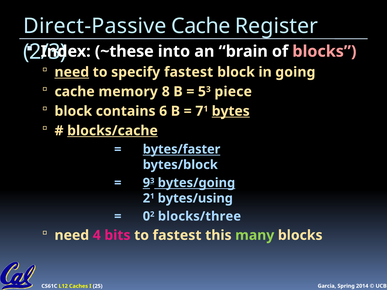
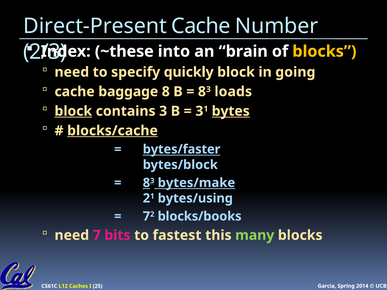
Direct-Passive: Direct-Passive -> Direct-Present
Register: Register -> Number
blocks at (324, 51) colour: pink -> yellow
need at (72, 72) underline: present -> none
specify fastest: fastest -> quickly
memory: memory -> baggage
5 at (202, 92): 5 -> 8
piece: piece -> loads
block at (73, 111) underline: none -> present
contains 6: 6 -> 3
7 at (199, 111): 7 -> 3
9 at (146, 183): 9 -> 8
bytes/going: bytes/going -> bytes/make
0 at (146, 216): 0 -> 7
blocks/three: blocks/three -> blocks/books
need 4: 4 -> 7
